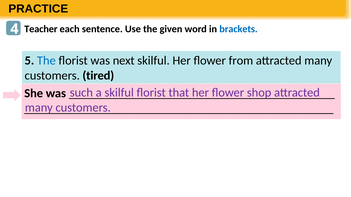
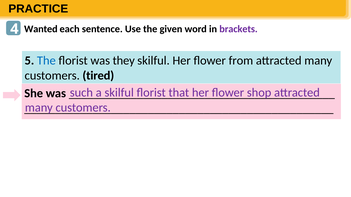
Teacher: Teacher -> Wanted
brackets colour: blue -> purple
next: next -> they
